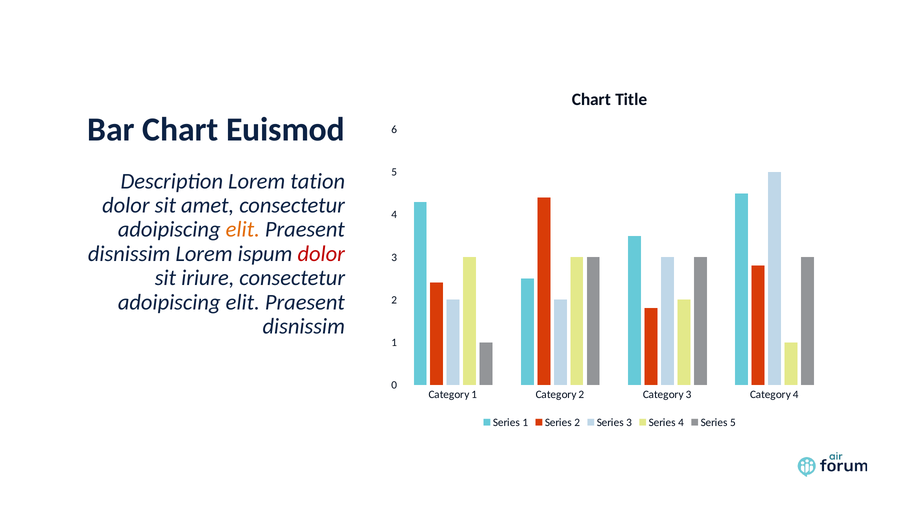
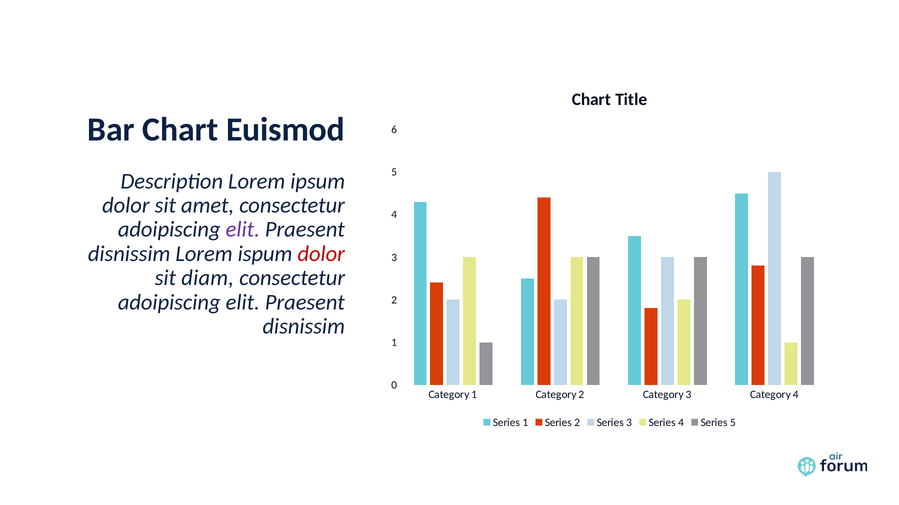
tation: tation -> ipsum
elit at (243, 230) colour: orange -> purple
iriure: iriure -> diam
